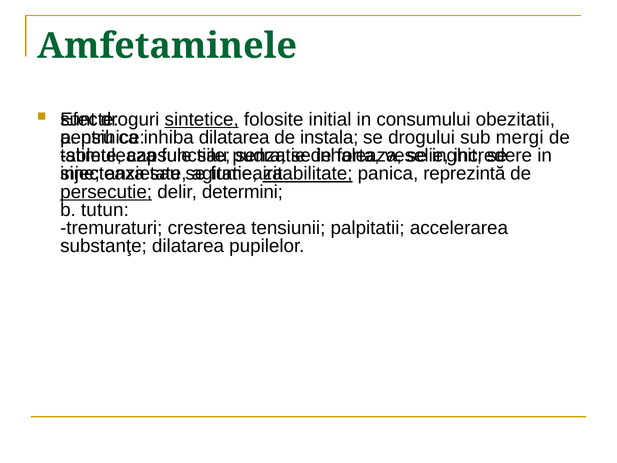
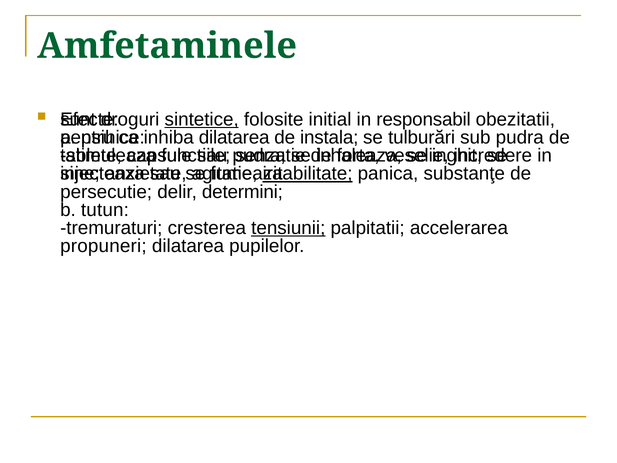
consumului: consumului -> responsabil
drogului: drogului -> tulburări
sub mergi: mergi -> pudra
reprezintă: reprezintă -> substanţe
persecutie underline: present -> none
tensiunii underline: none -> present
substanţe: substanţe -> propuneri
